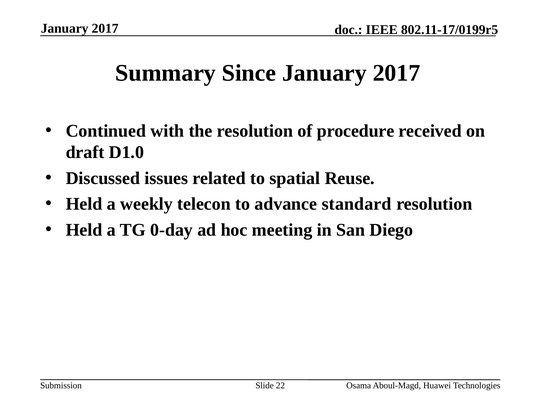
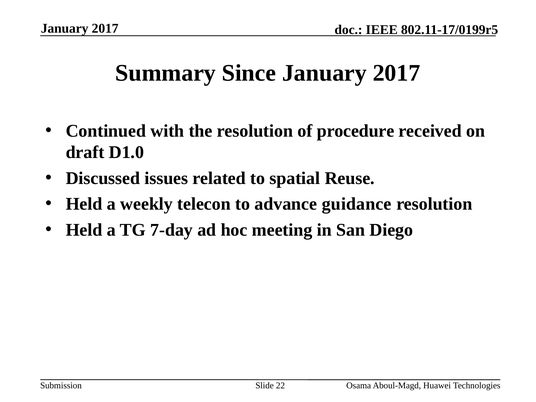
standard: standard -> guidance
0-day: 0-day -> 7-day
